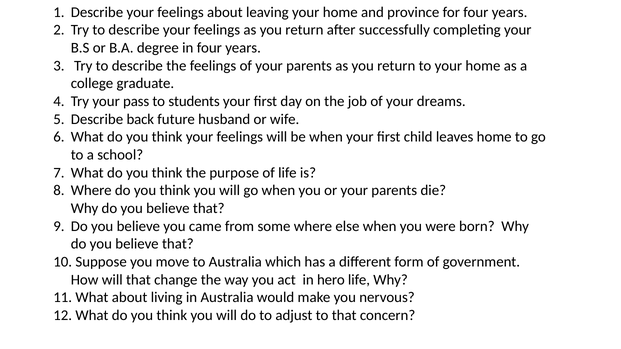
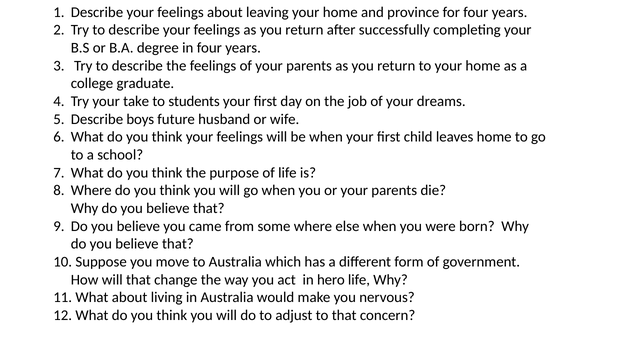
pass: pass -> take
back: back -> boys
